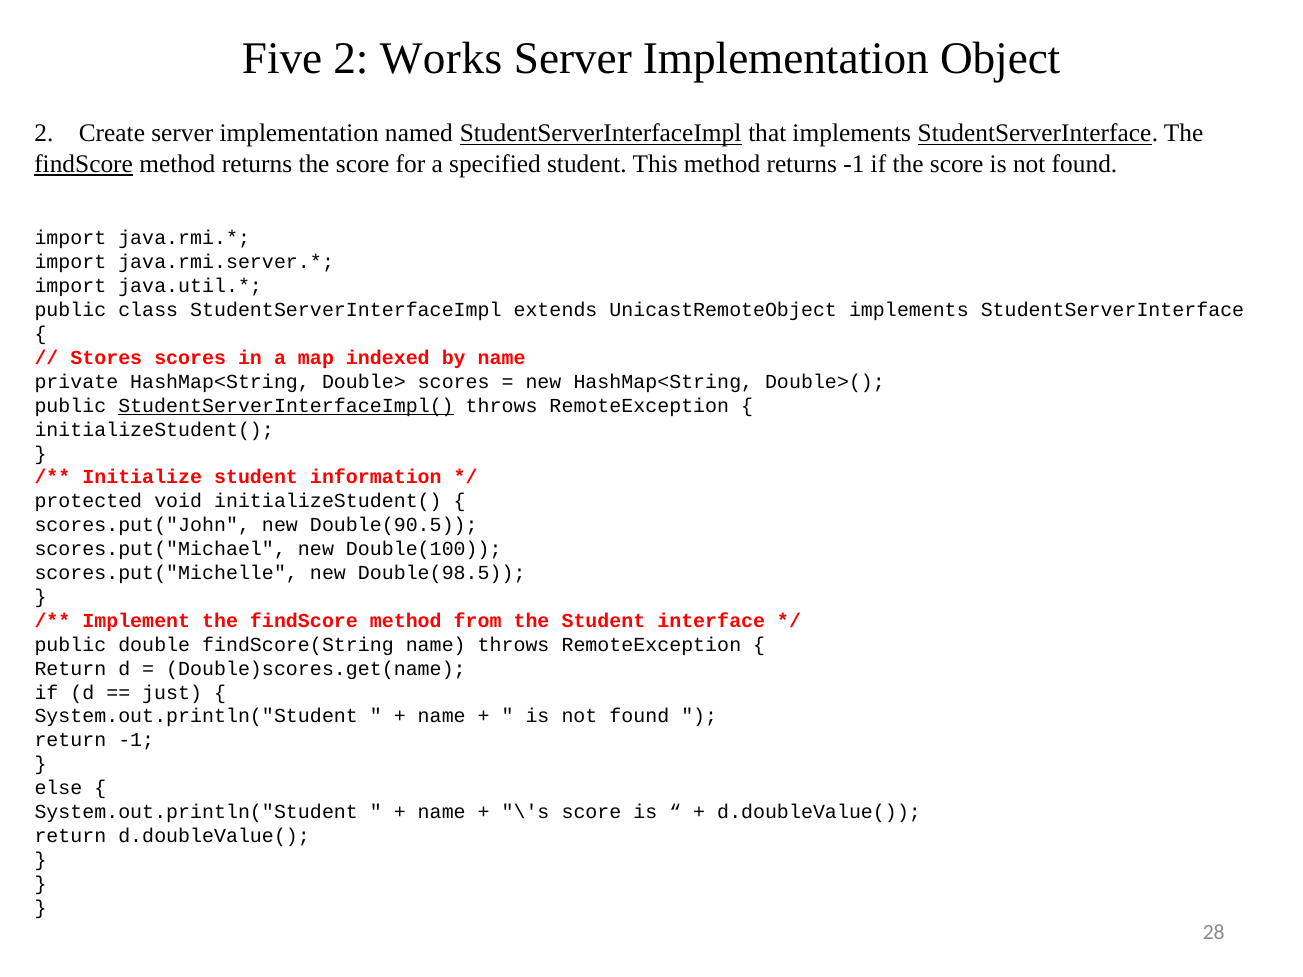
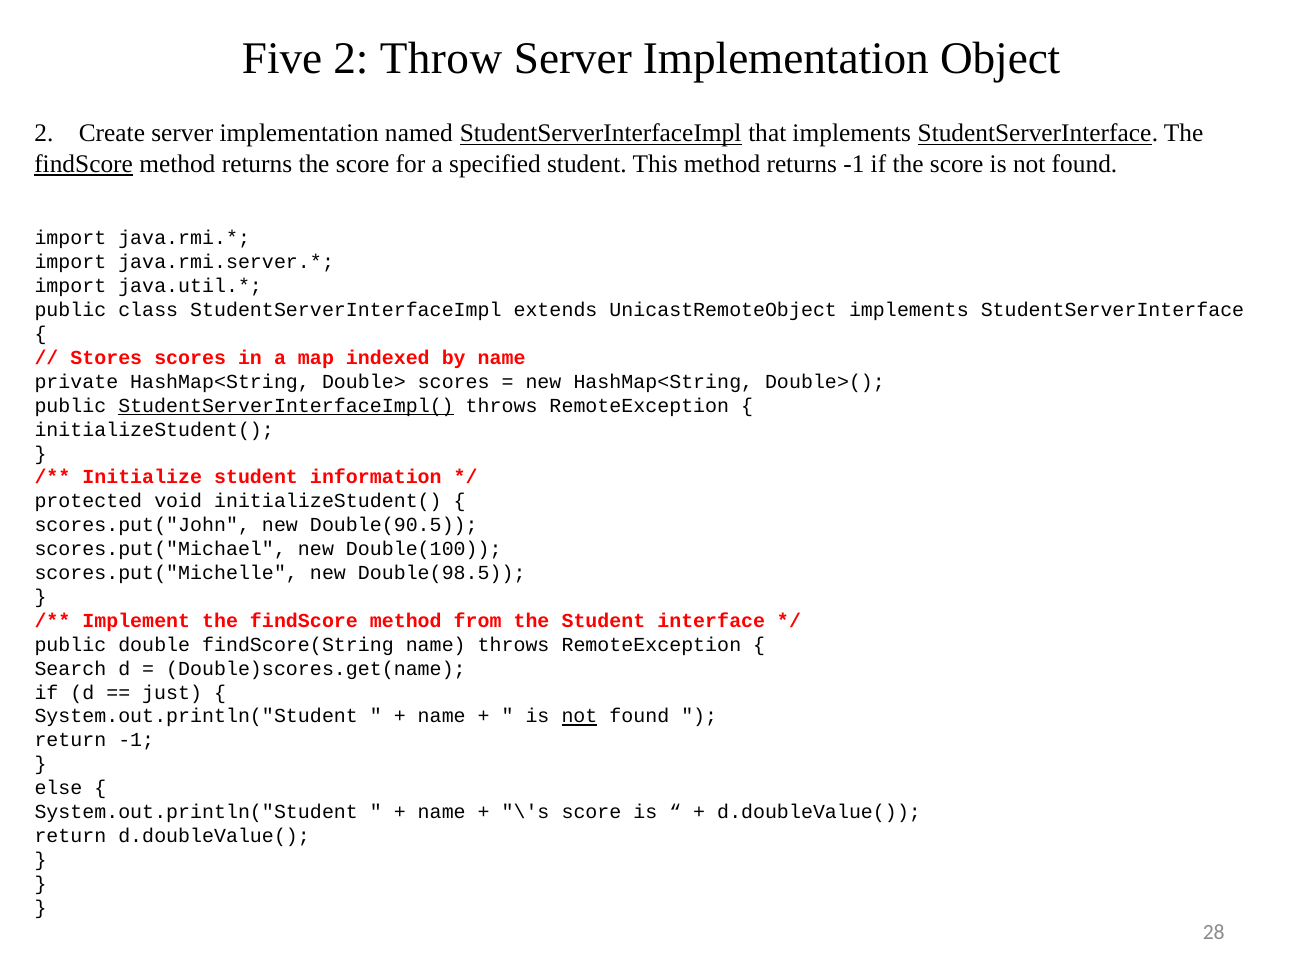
Works: Works -> Throw
Return at (70, 669): Return -> Search
not at (579, 717) underline: none -> present
